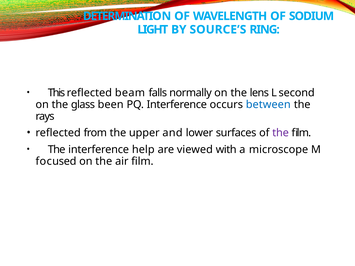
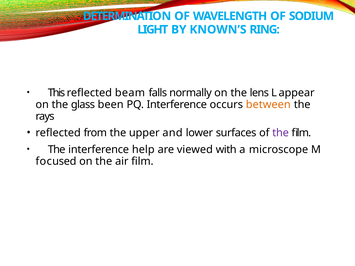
SOURCE’S: SOURCE’S -> KNOWN’S
second: second -> appear
between colour: blue -> orange
